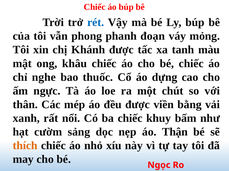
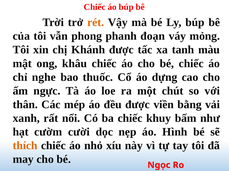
rét colour: blue -> orange
sảng: sảng -> cười
Thận: Thận -> Hình
